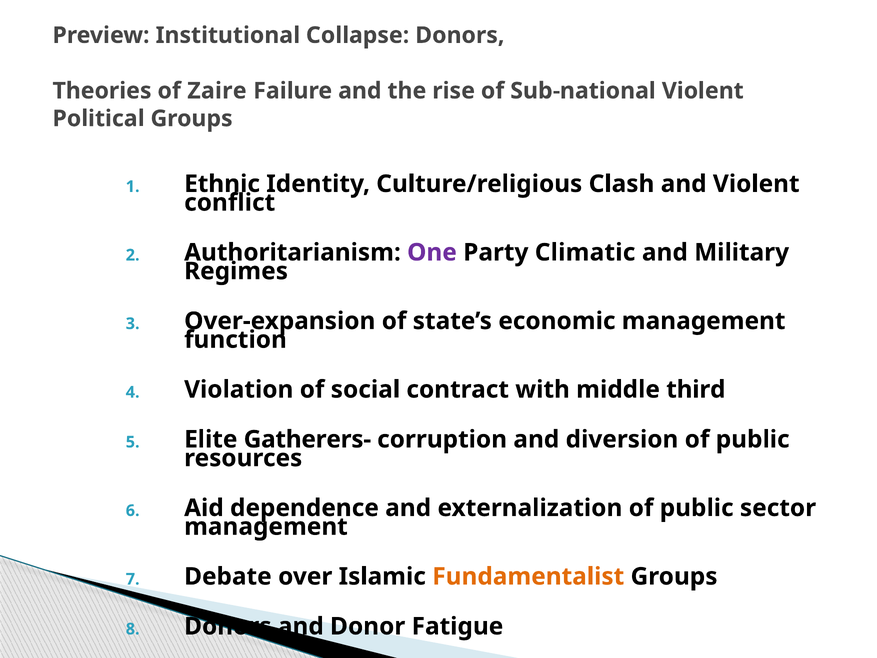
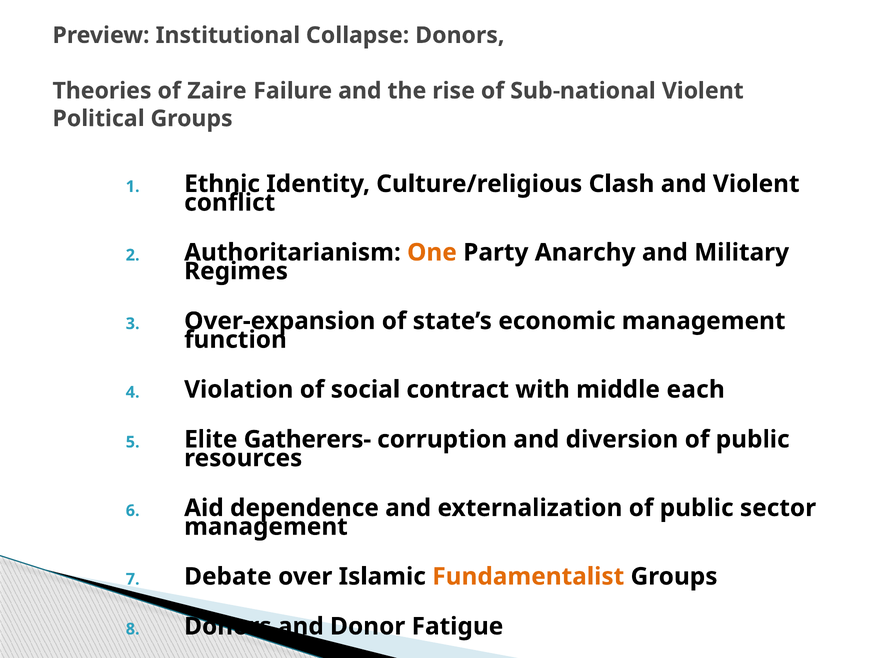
One colour: purple -> orange
Climatic: Climatic -> Anarchy
third: third -> each
